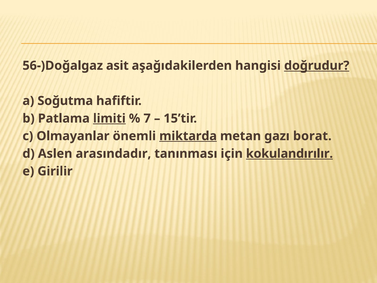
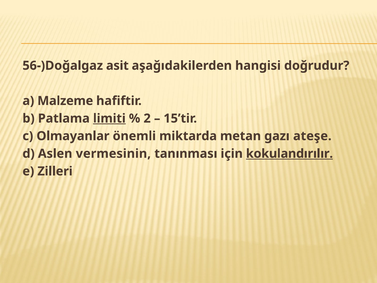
doğrudur underline: present -> none
Soğutma: Soğutma -> Malzeme
7: 7 -> 2
miktarda underline: present -> none
borat: borat -> ateşe
arasındadır: arasındadır -> vermesinin
Girilir: Girilir -> Zilleri
